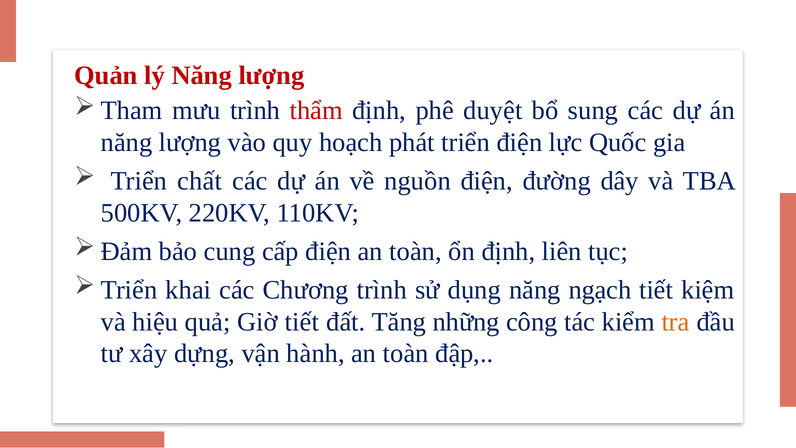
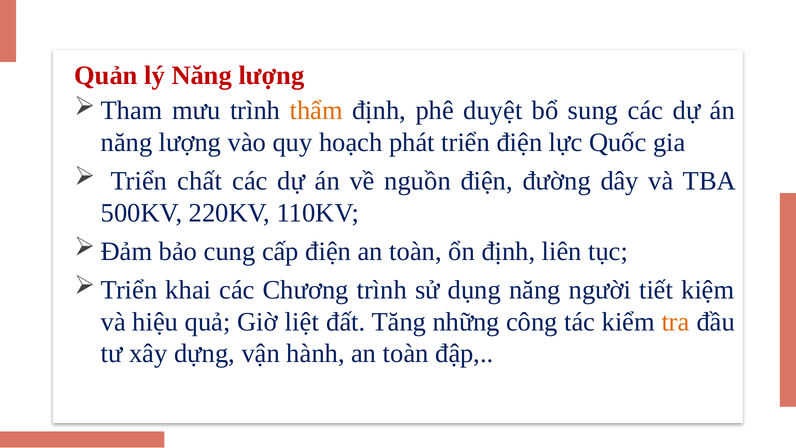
thẩm colour: red -> orange
ngạch: ngạch -> người
Giờ tiết: tiết -> liệt
